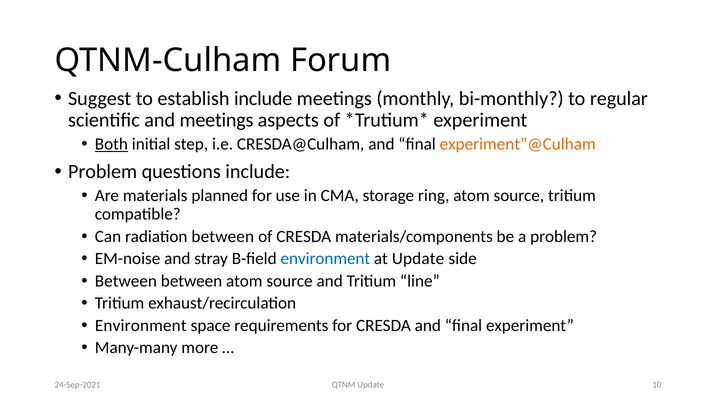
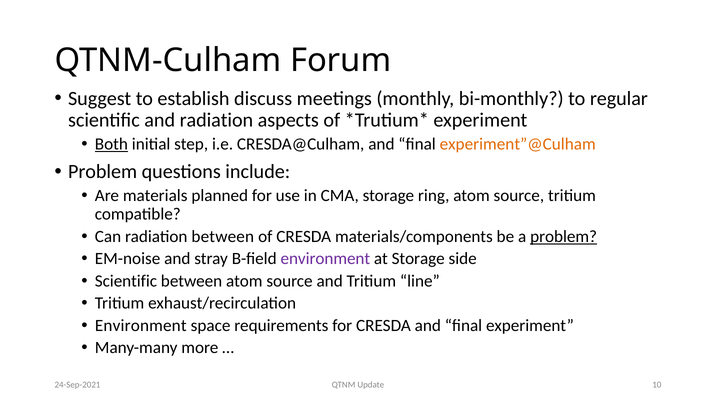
establish include: include -> discuss
and meetings: meetings -> radiation
problem at (564, 236) underline: none -> present
environment at (325, 259) colour: blue -> purple
at Update: Update -> Storage
Between at (126, 281): Between -> Scientific
